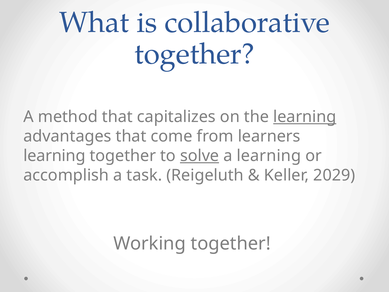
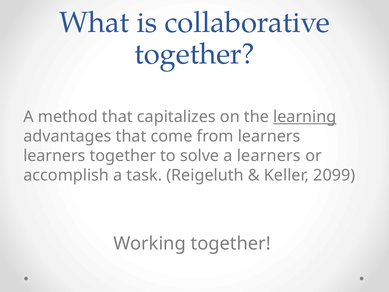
learning at (54, 156): learning -> learners
solve underline: present -> none
a learning: learning -> learners
2029: 2029 -> 2099
